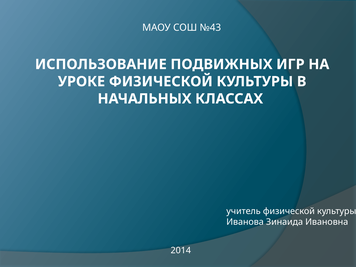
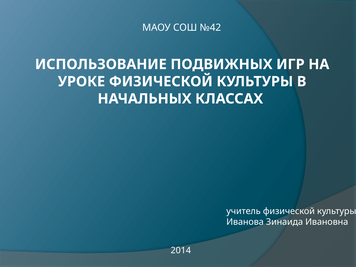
№43: №43 -> №42
